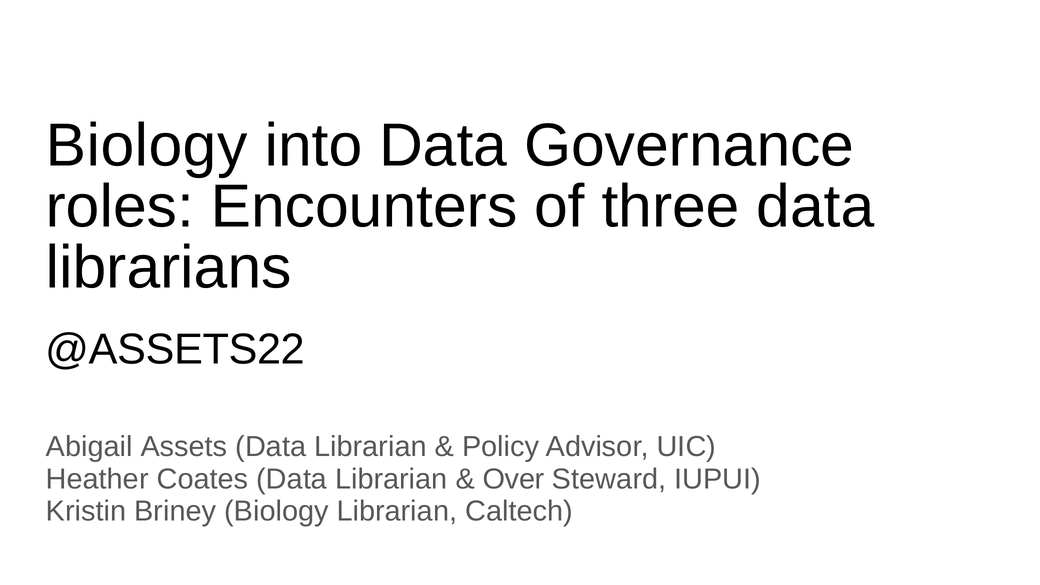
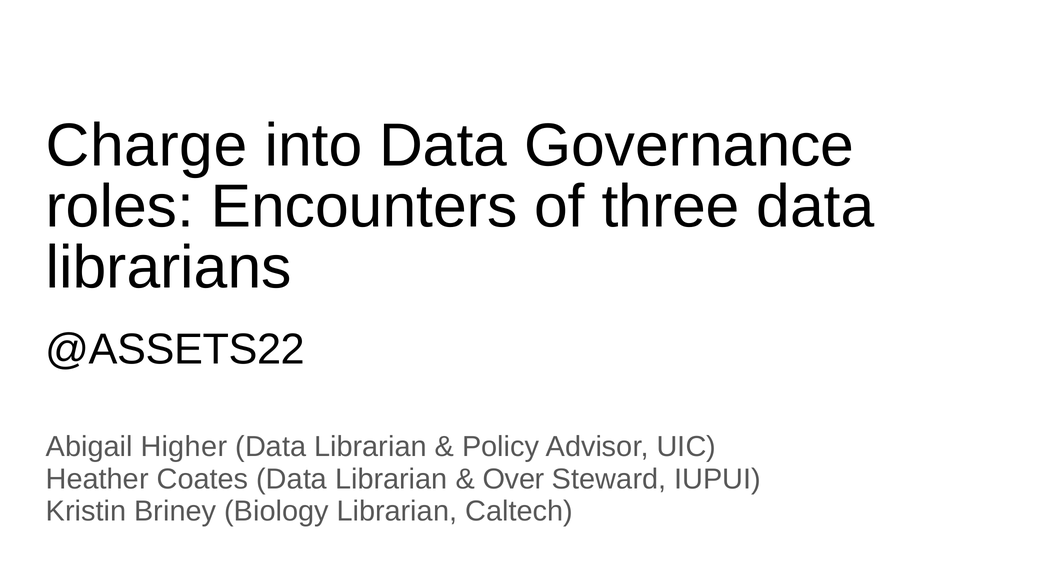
Biology at (147, 146): Biology -> Charge
Assets: Assets -> Higher
